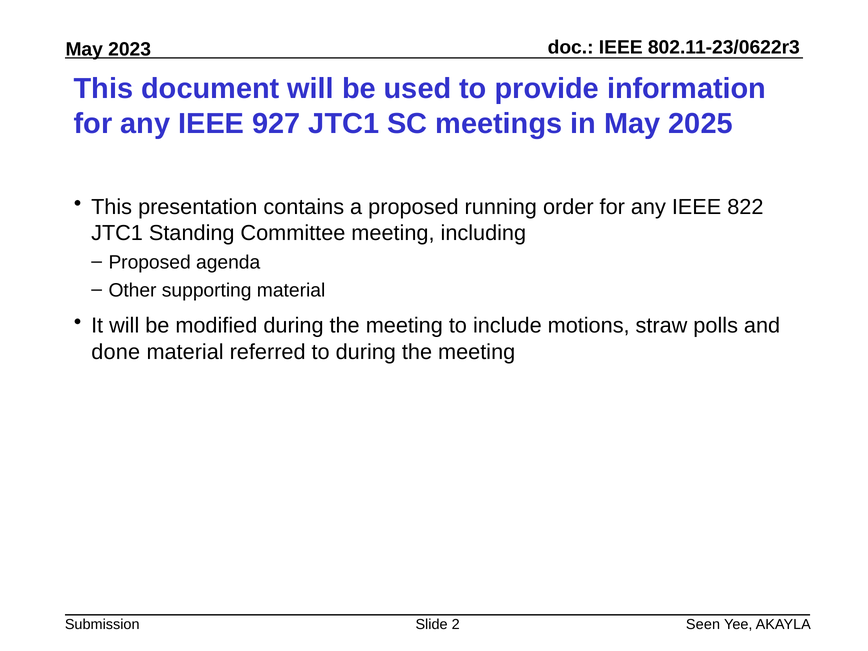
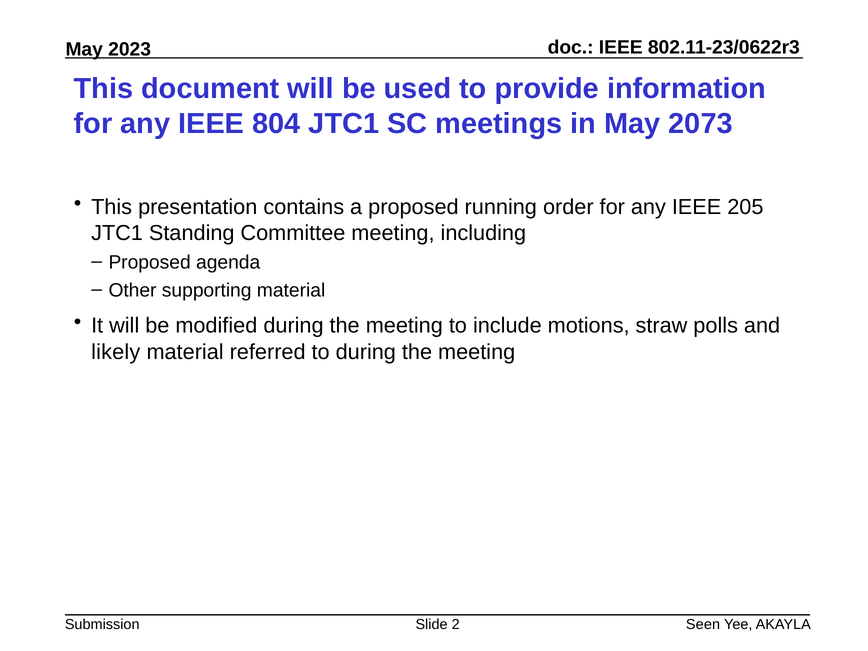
927: 927 -> 804
2025: 2025 -> 2073
822: 822 -> 205
done: done -> likely
